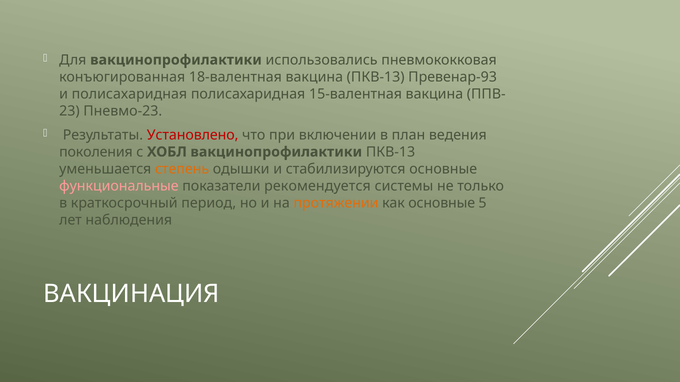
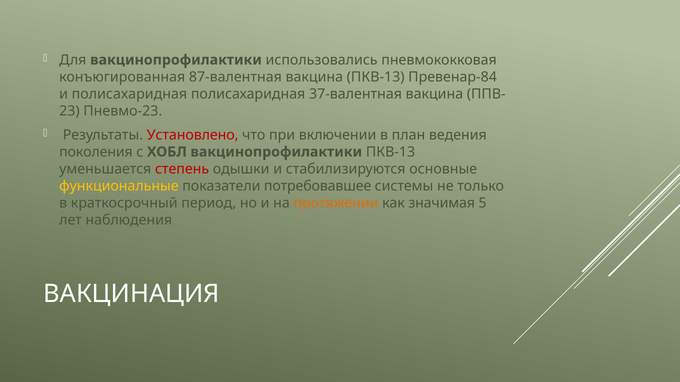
18-валентная: 18-валентная -> 87-валентная
Превенар-93: Превенар-93 -> Превенар-84
15-валентная: 15-валентная -> 37-валентная
степень colour: orange -> red
функциональные colour: pink -> yellow
рекомендуется: рекомендуется -> потребовавшее
как основные: основные -> значимая
